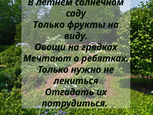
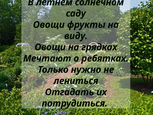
Только at (49, 25): Только -> Овощи
